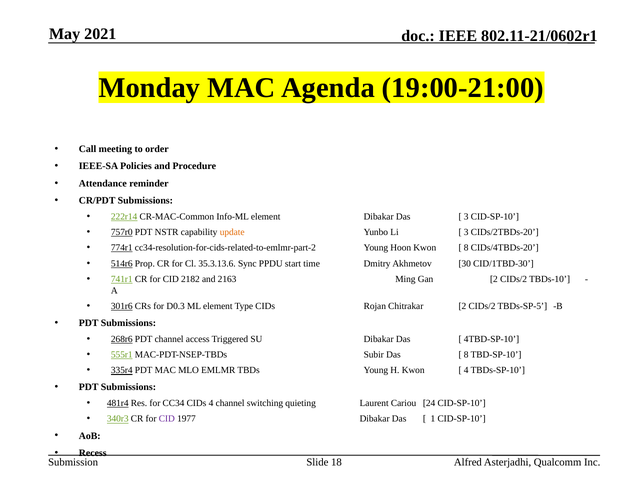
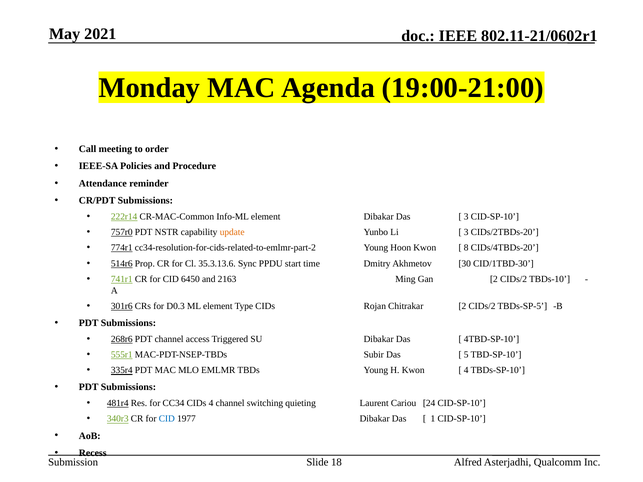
2182: 2182 -> 6450
8 at (466, 355): 8 -> 5
CID at (167, 419) colour: purple -> blue
